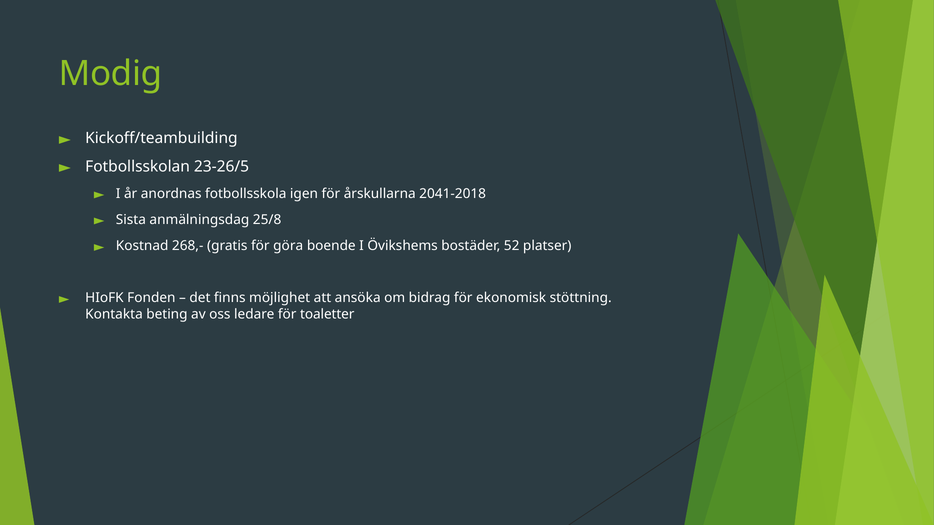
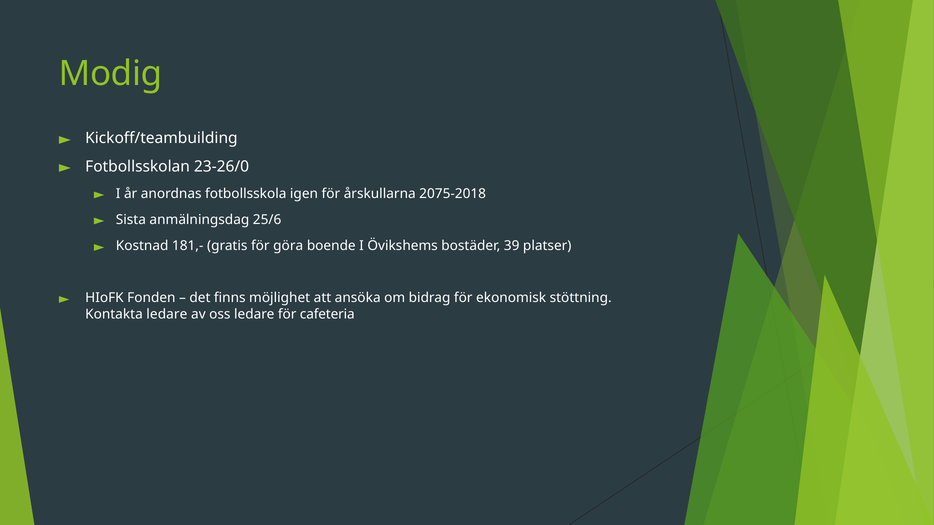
23-26/5: 23-26/5 -> 23-26/0
2041-2018: 2041-2018 -> 2075-2018
25/8: 25/8 -> 25/6
268,-: 268,- -> 181,-
52: 52 -> 39
Kontakta beting: beting -> ledare
toaletter: toaletter -> cafeteria
